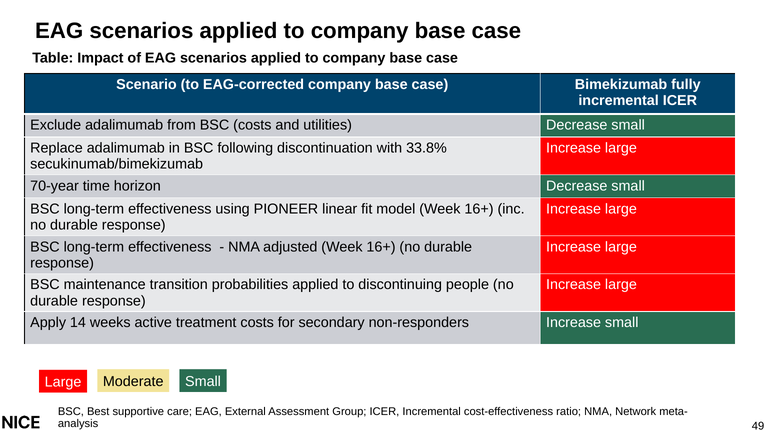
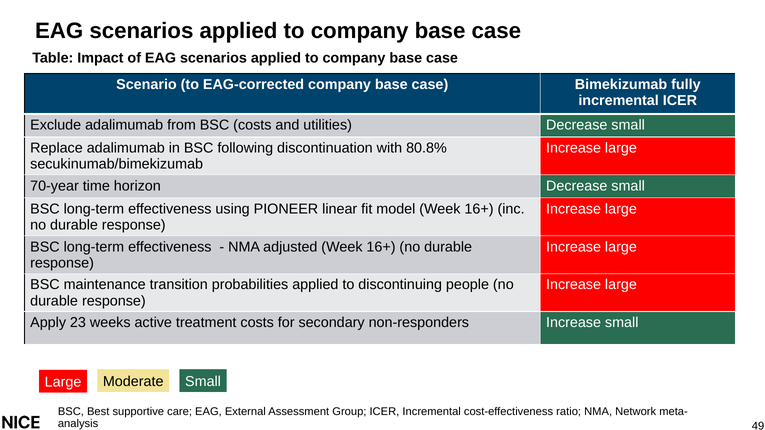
33.8%: 33.8% -> 80.8%
14: 14 -> 23
